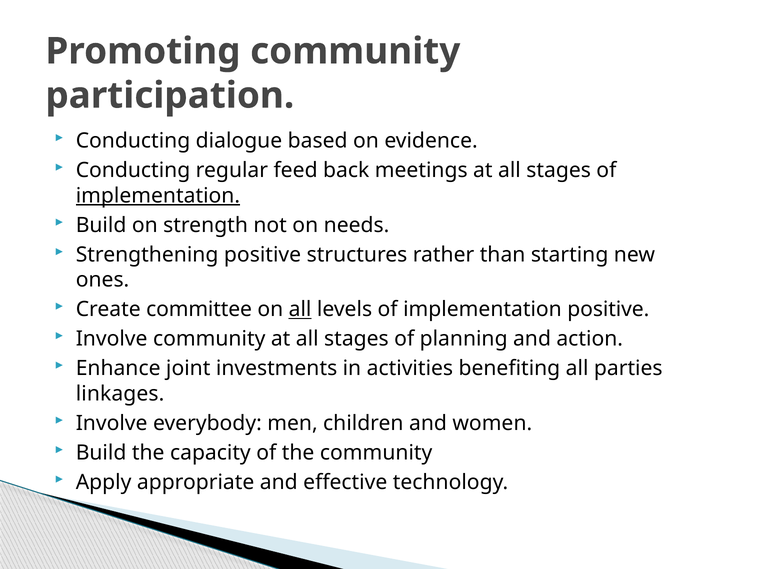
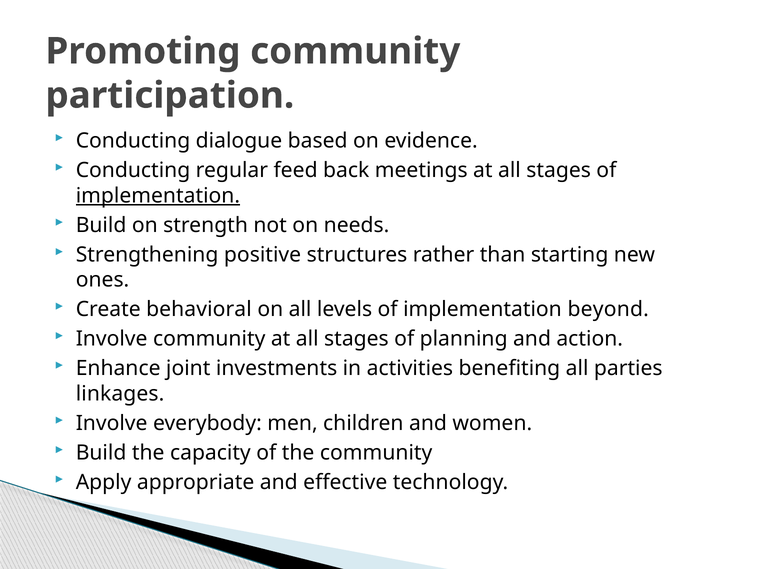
committee: committee -> behavioral
all at (300, 310) underline: present -> none
implementation positive: positive -> beyond
